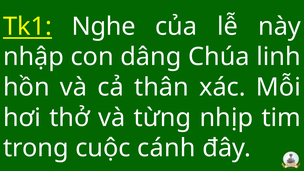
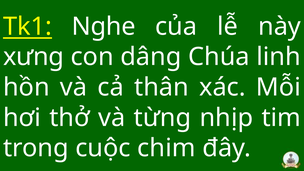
nhập: nhập -> xưng
cánh: cánh -> chim
